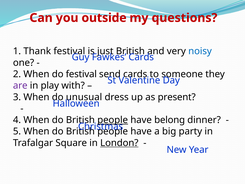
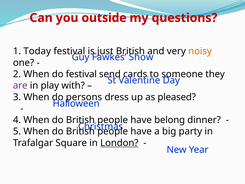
Thank: Thank -> Today
noisy colour: blue -> orange
Cards at (141, 57): Cards -> Show
unusual: unusual -> persons
present: present -> pleased
people at (113, 120) underline: present -> none
